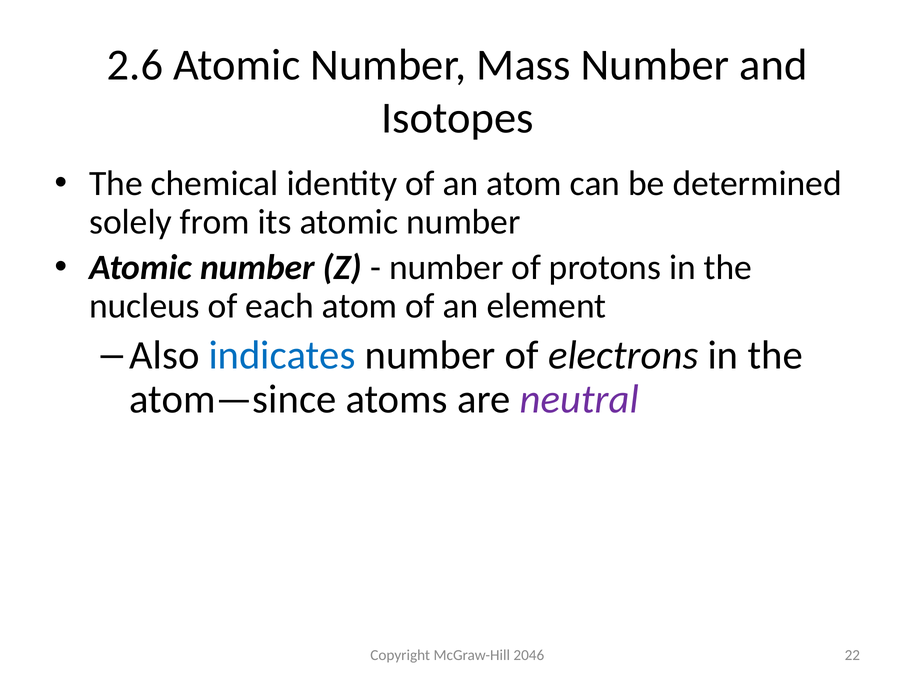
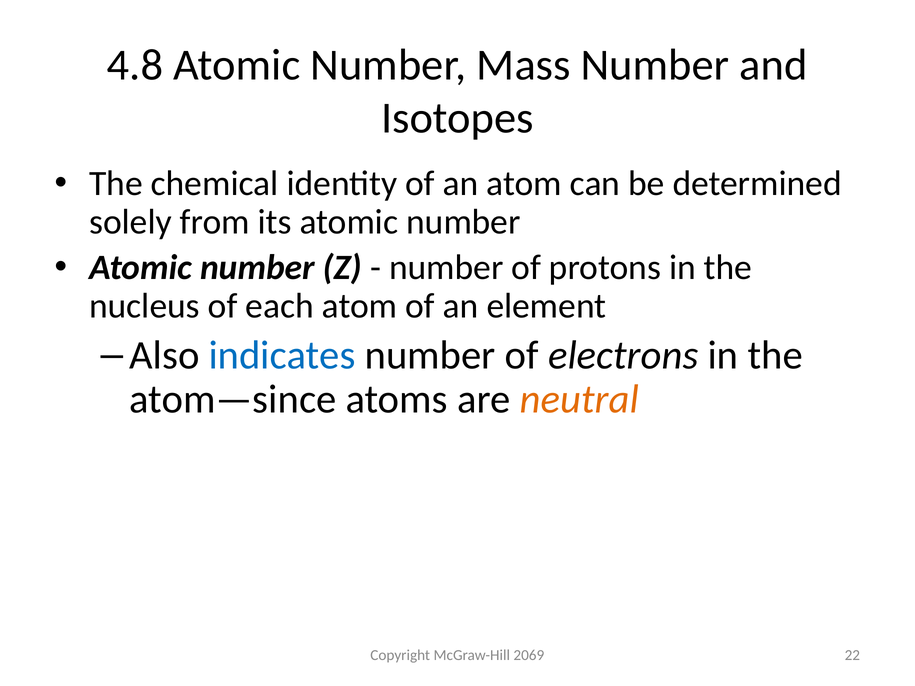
2.6: 2.6 -> 4.8
neutral colour: purple -> orange
2046: 2046 -> 2069
